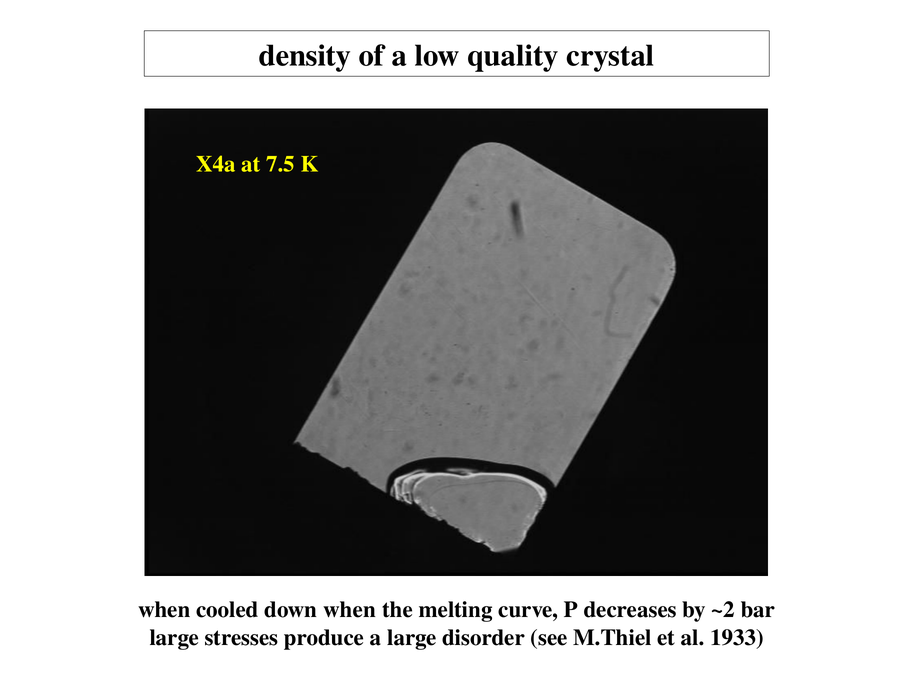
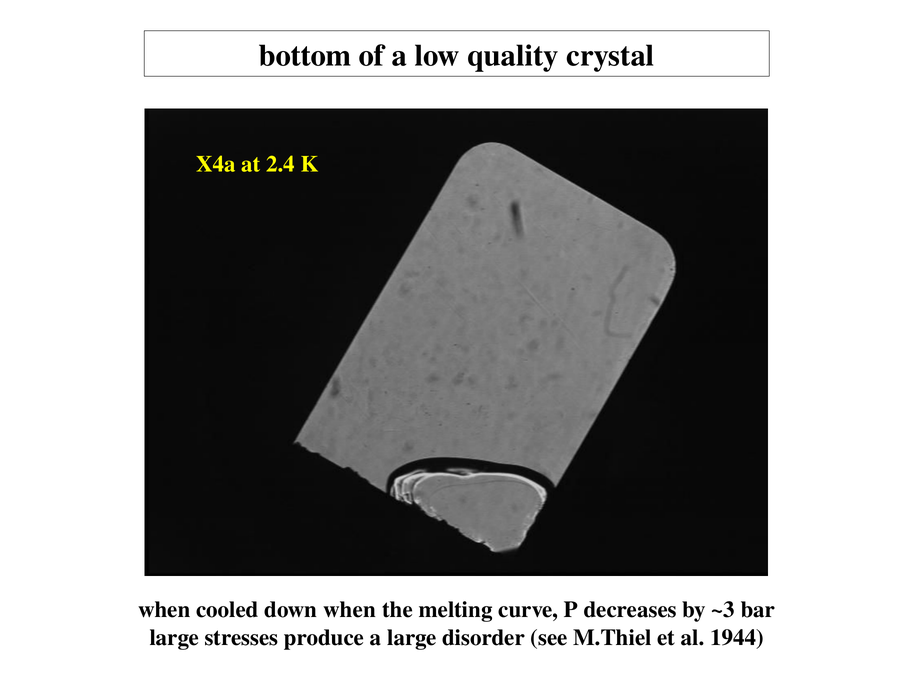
density: density -> bottom
7.5: 7.5 -> 2.4
~2: ~2 -> ~3
1933: 1933 -> 1944
